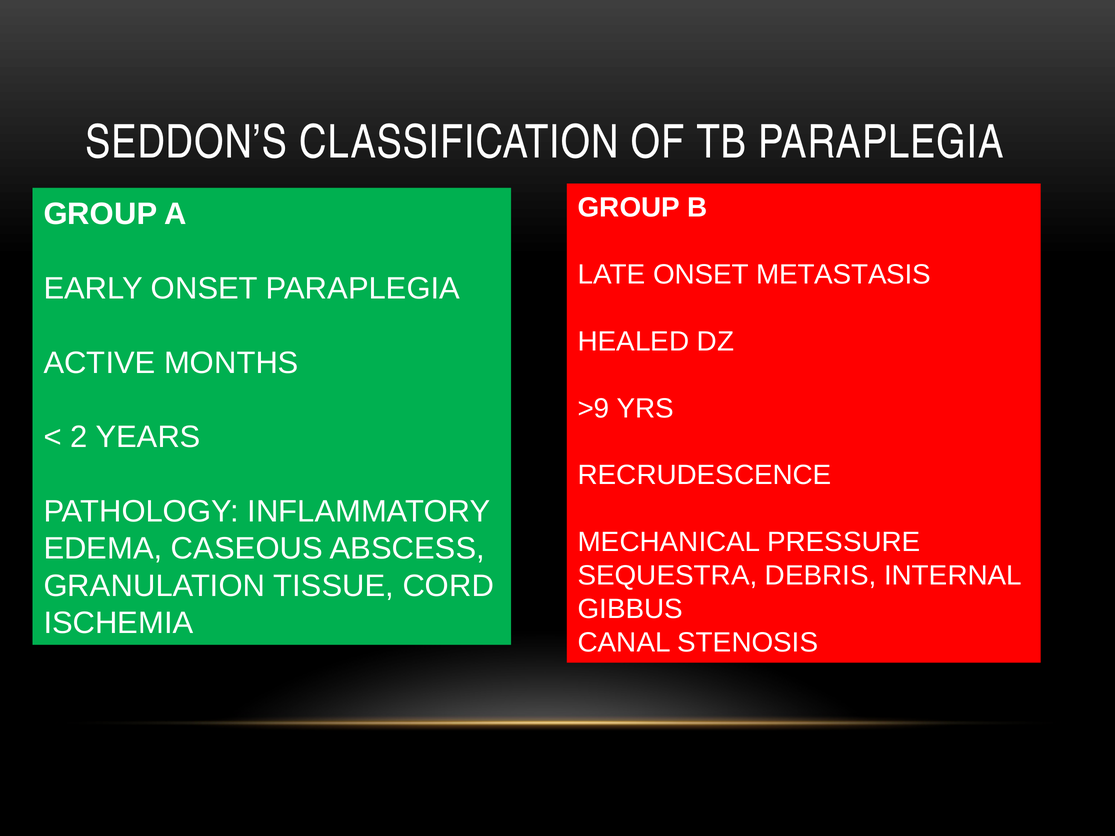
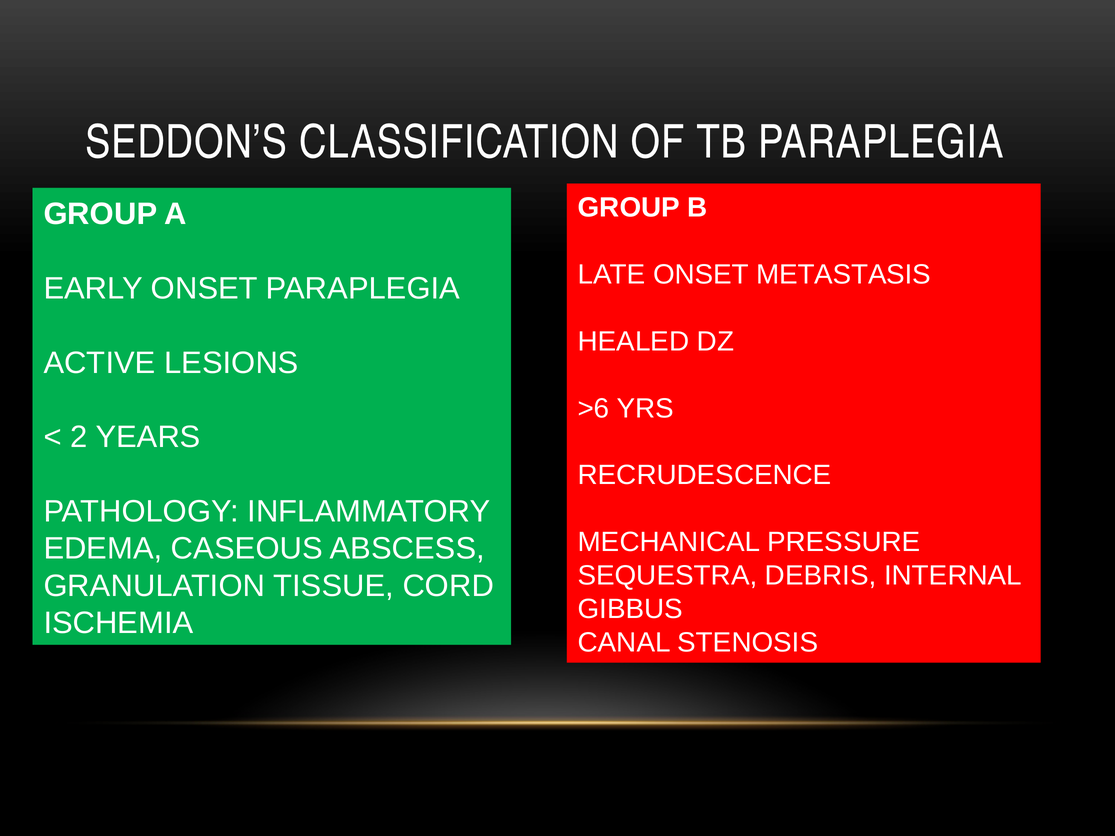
MONTHS: MONTHS -> LESIONS
>9: >9 -> >6
